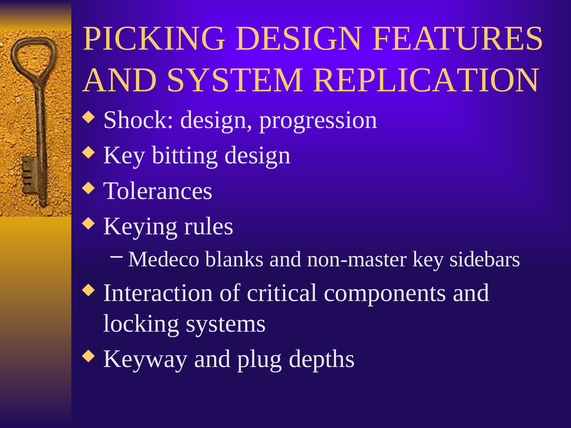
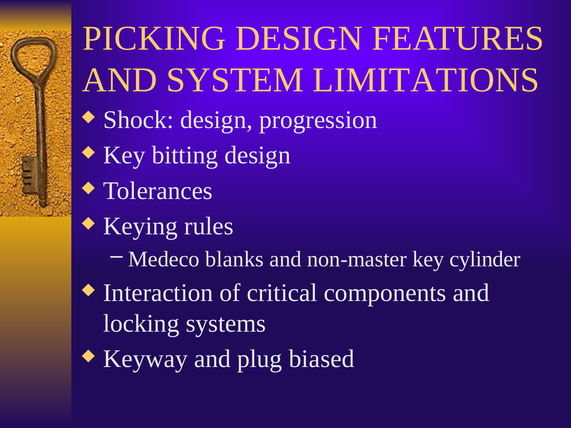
REPLICATION: REPLICATION -> LIMITATIONS
sidebars: sidebars -> cylinder
depths: depths -> biased
